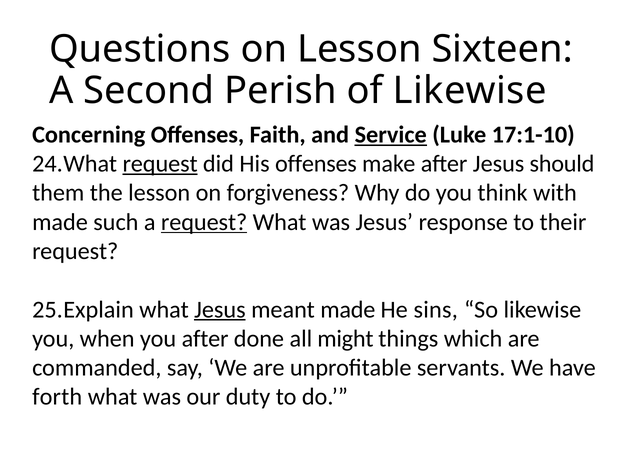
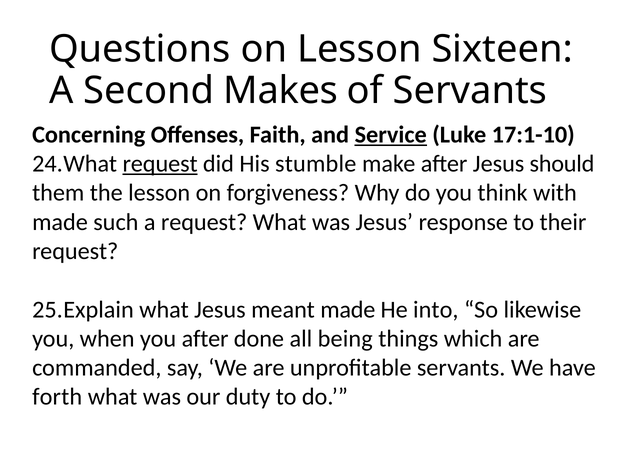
Perish: Perish -> Makes
of Likewise: Likewise -> Servants
His offenses: offenses -> stumble
request at (204, 222) underline: present -> none
Jesus at (220, 309) underline: present -> none
sins: sins -> into
might: might -> being
